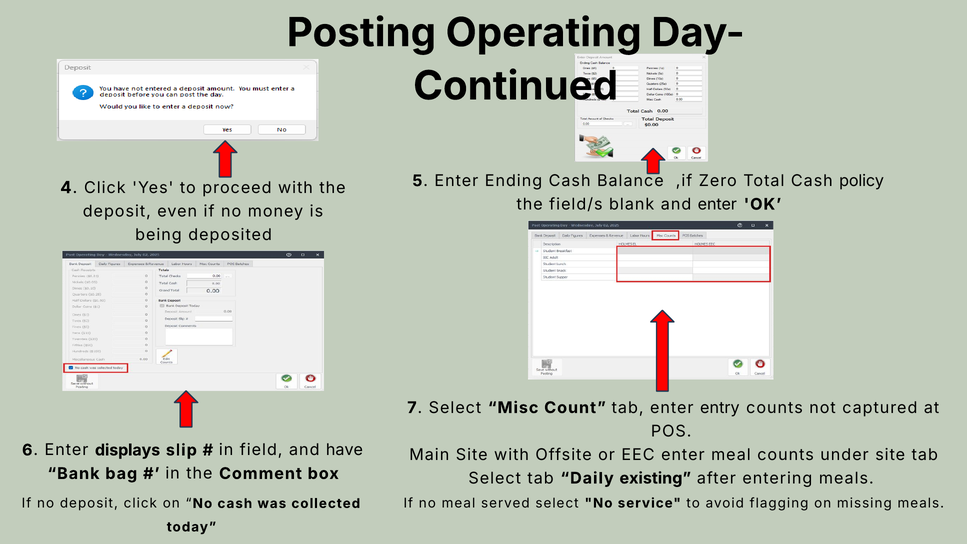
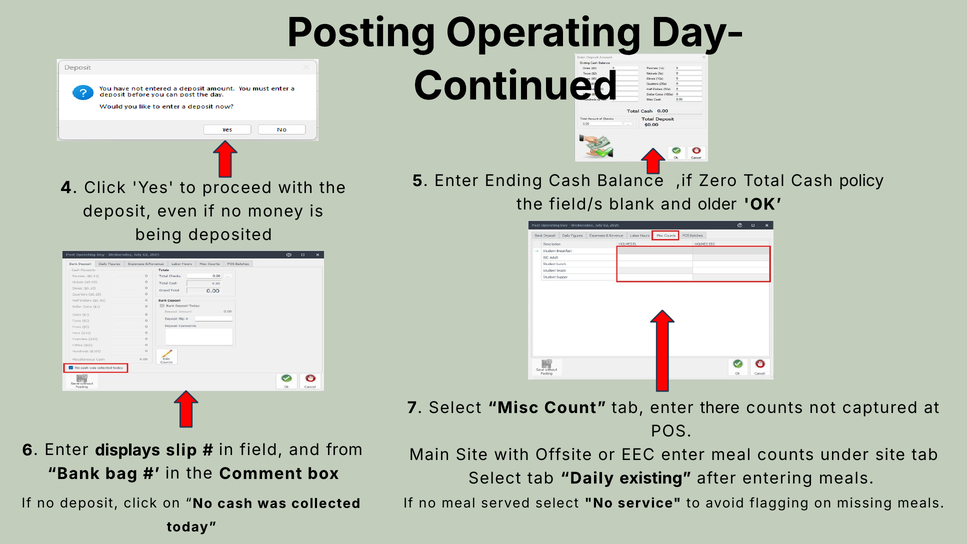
and enter: enter -> older
entry: entry -> there
have: have -> from
